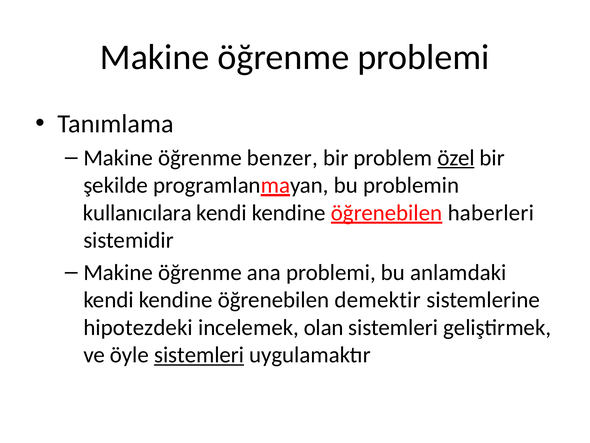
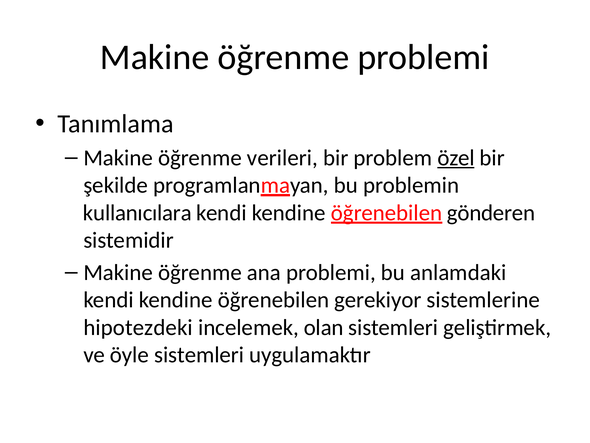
benzer: benzer -> verileri
haberleri: haberleri -> gönderen
demektir: demektir -> gerekiyor
sistemleri at (199, 355) underline: present -> none
